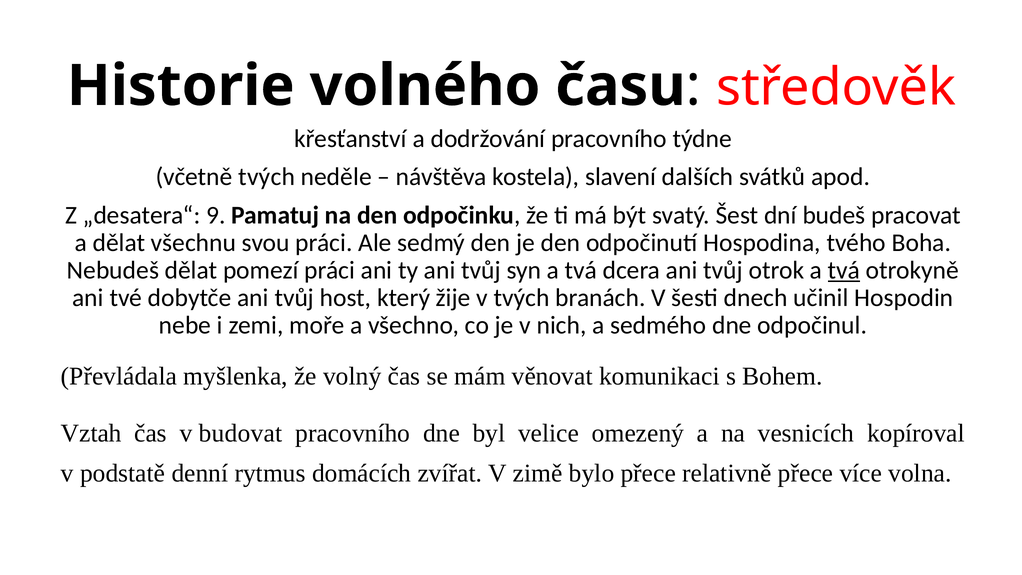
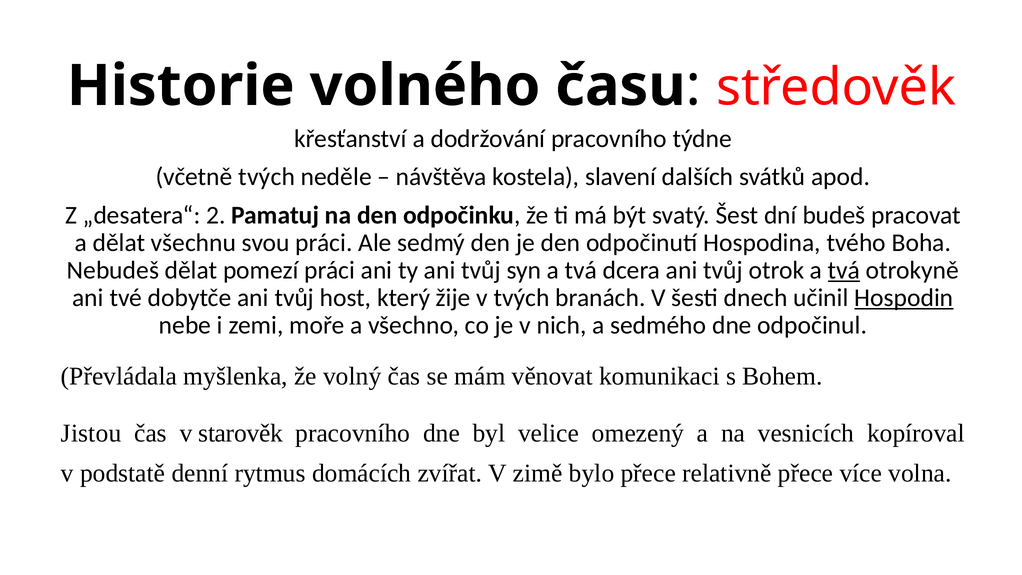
9: 9 -> 2
Hospodin underline: none -> present
Vztah: Vztah -> Jistou
budovat: budovat -> starověk
